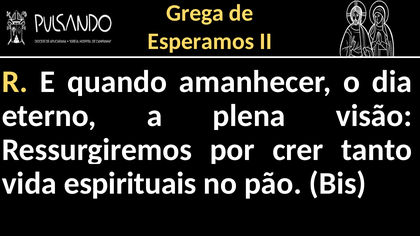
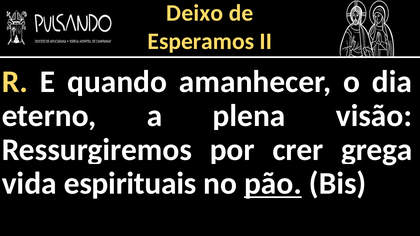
Grega: Grega -> Deixo
tanto: tanto -> grega
pão underline: none -> present
